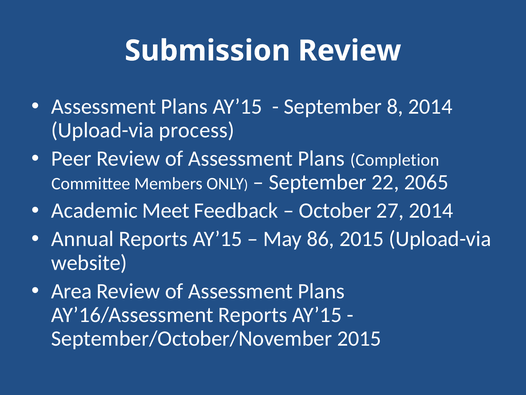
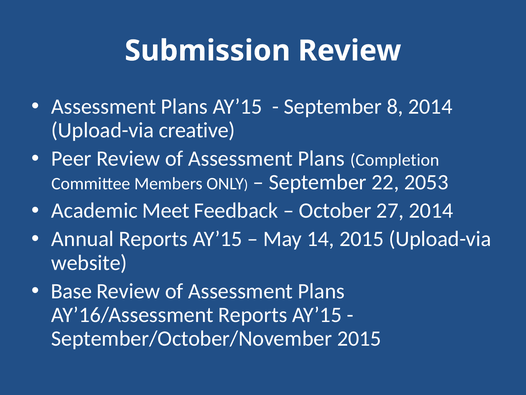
process: process -> creative
2065: 2065 -> 2053
86: 86 -> 14
Area: Area -> Base
